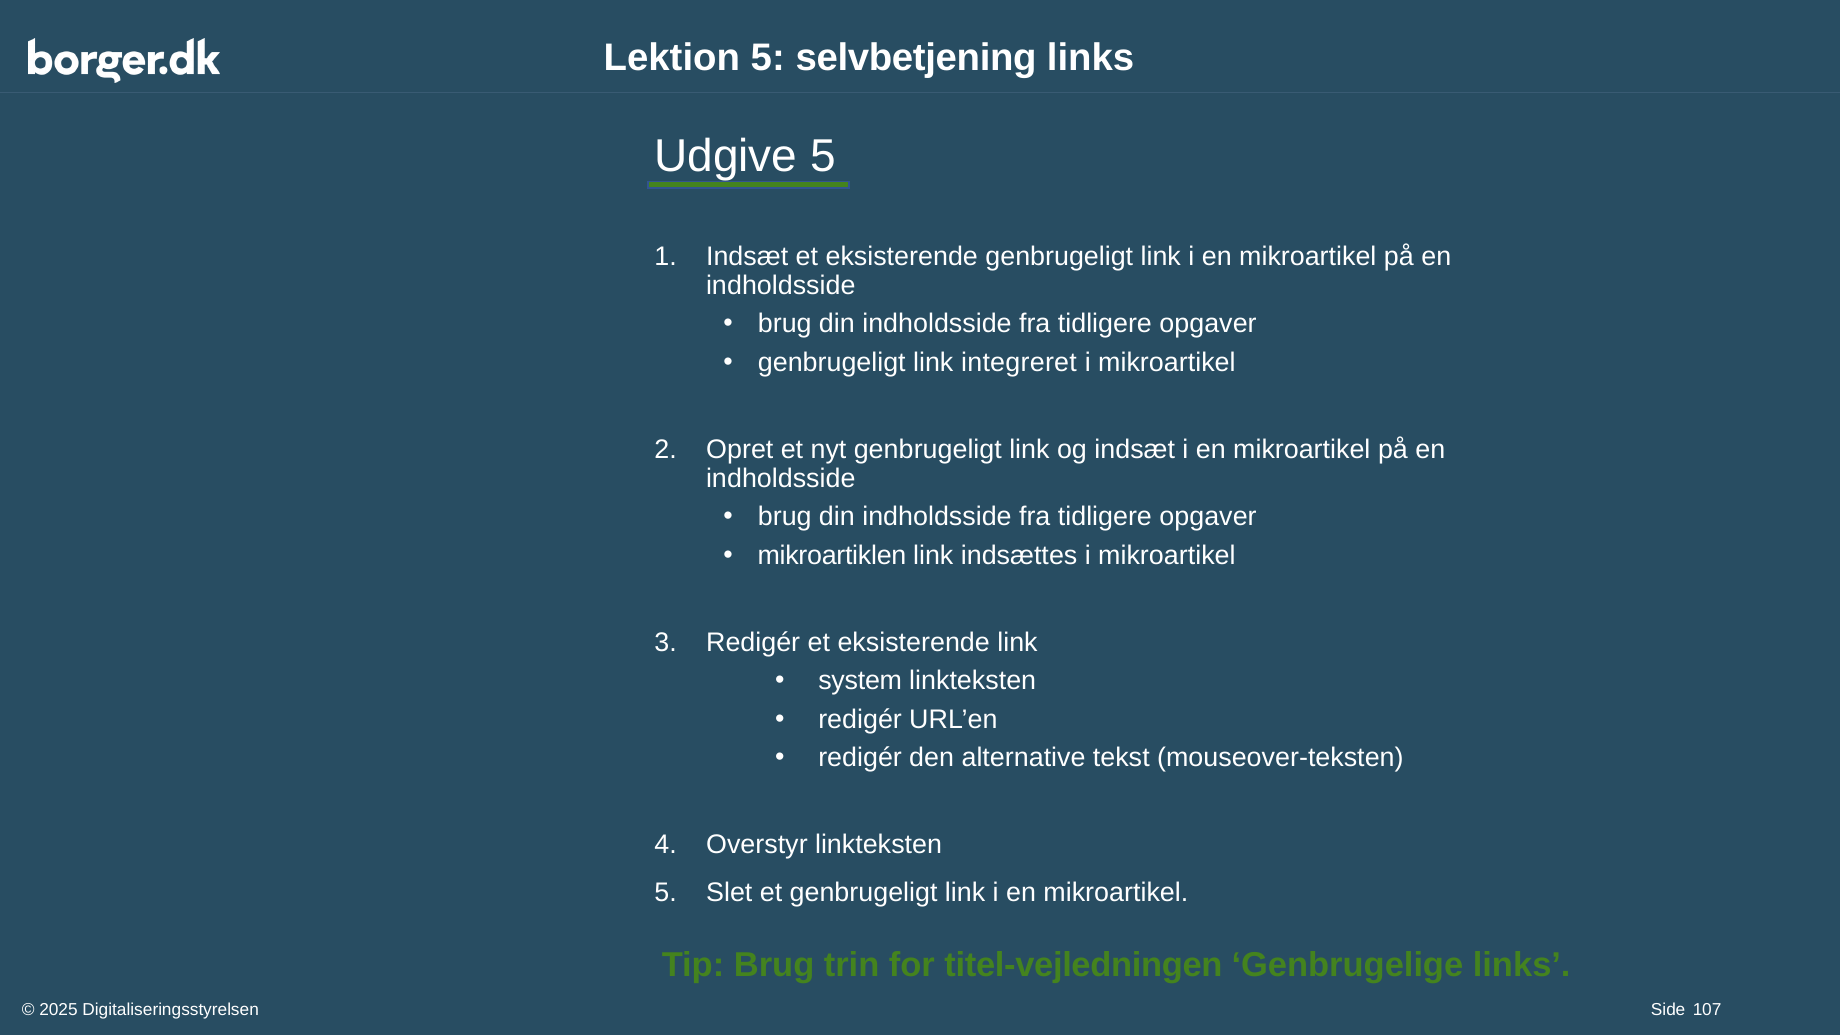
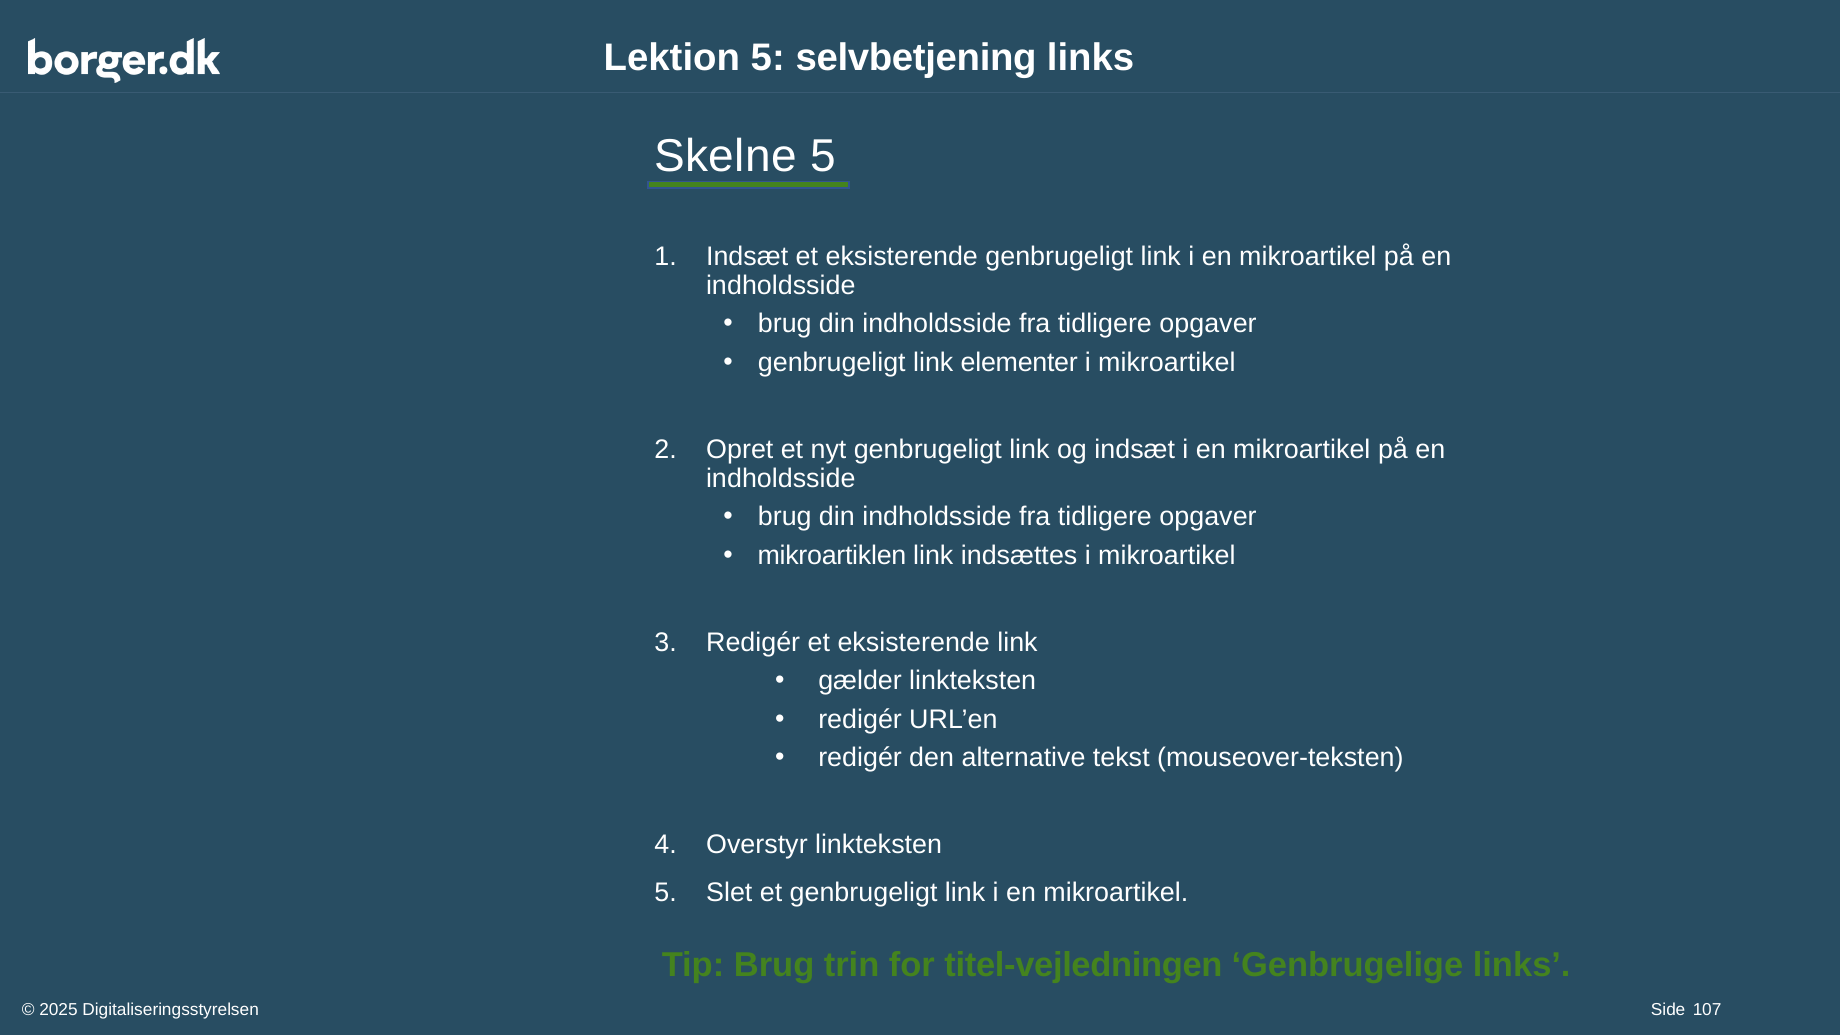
Udgive: Udgive -> Skelne
integreret: integreret -> elementer
system: system -> gælder
